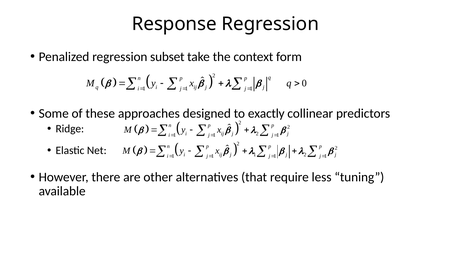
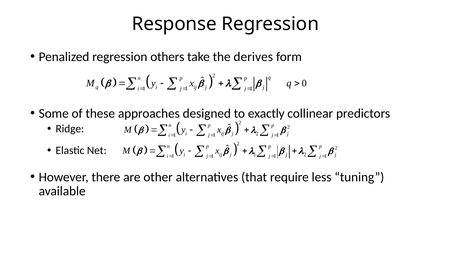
subset: subset -> others
context: context -> derives
